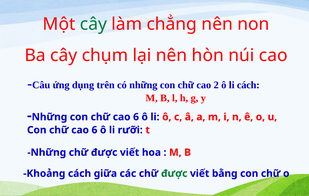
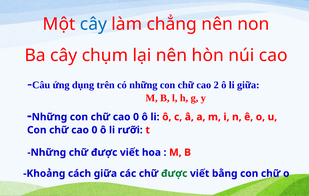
cây at (93, 24) colour: green -> blue
li cách: cách -> giữa
6 at (136, 117): 6 -> 0
6 at (94, 130): 6 -> 0
